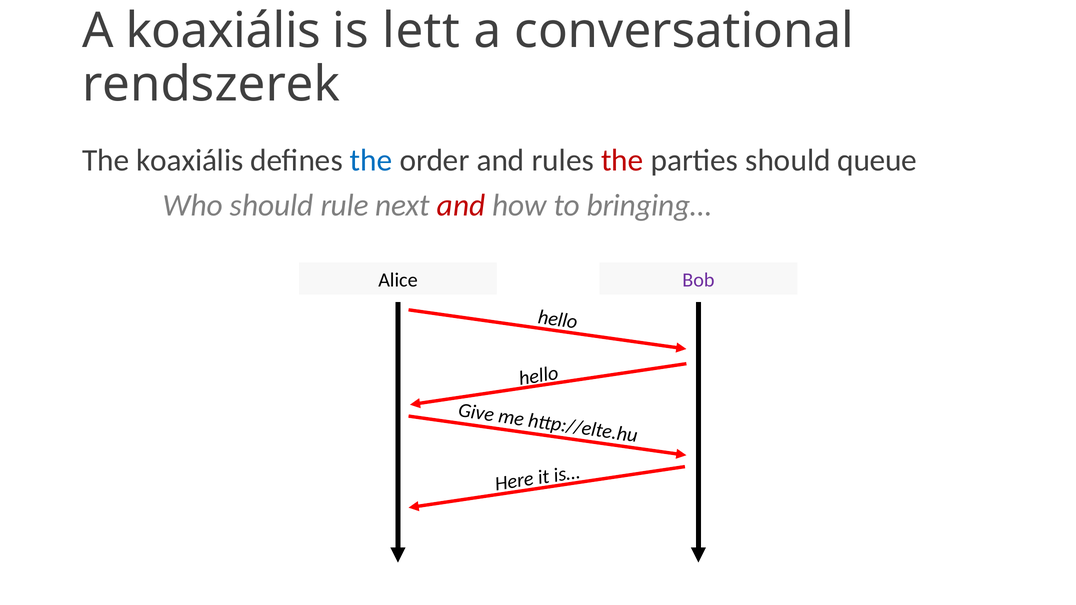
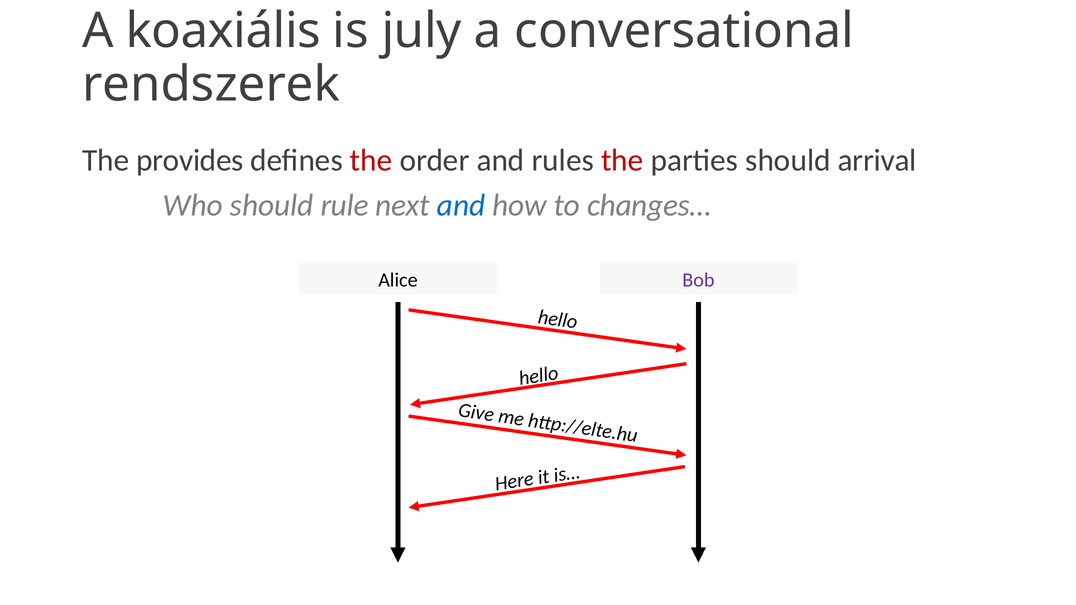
lett: lett -> july
The koaxiális: koaxiális -> provides
the at (371, 161) colour: blue -> red
queue: queue -> arrival
and at (461, 206) colour: red -> blue
bringing…: bringing… -> changes…
